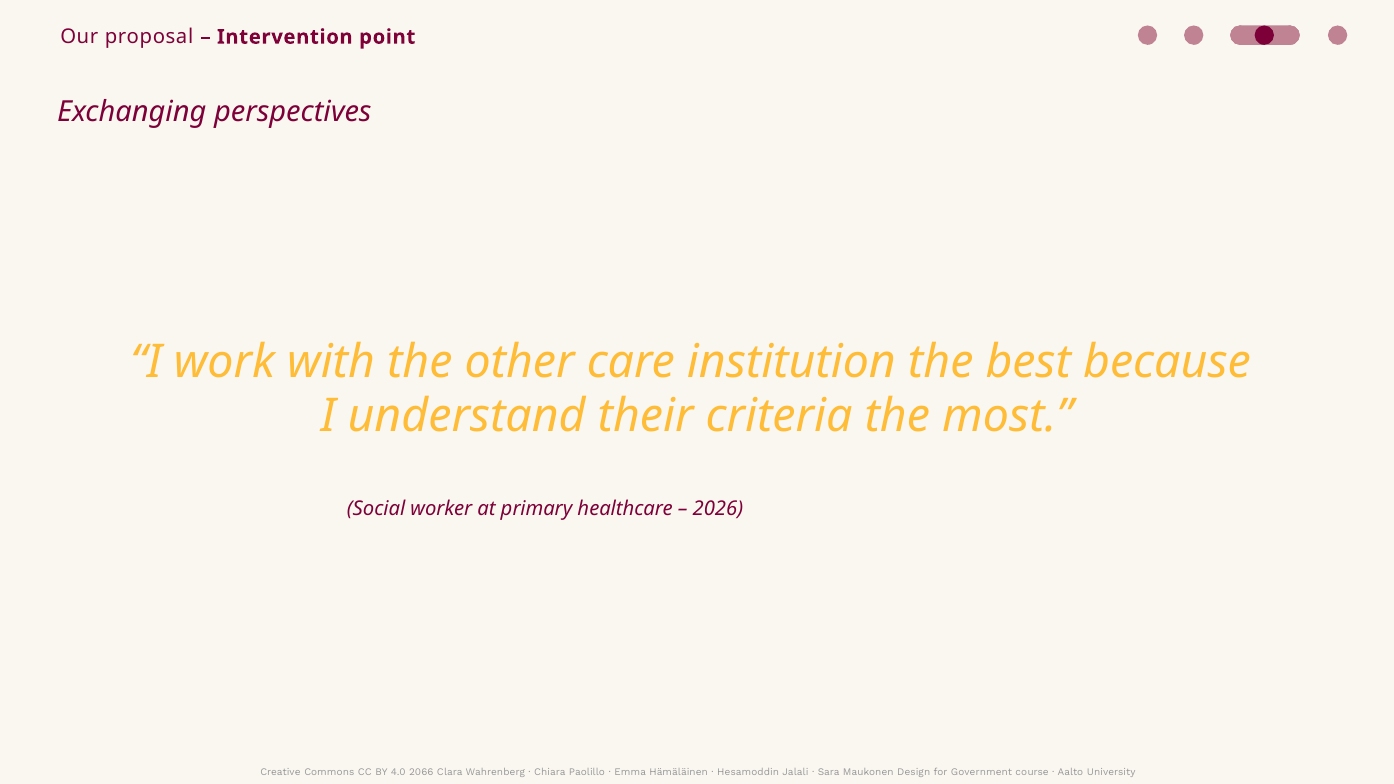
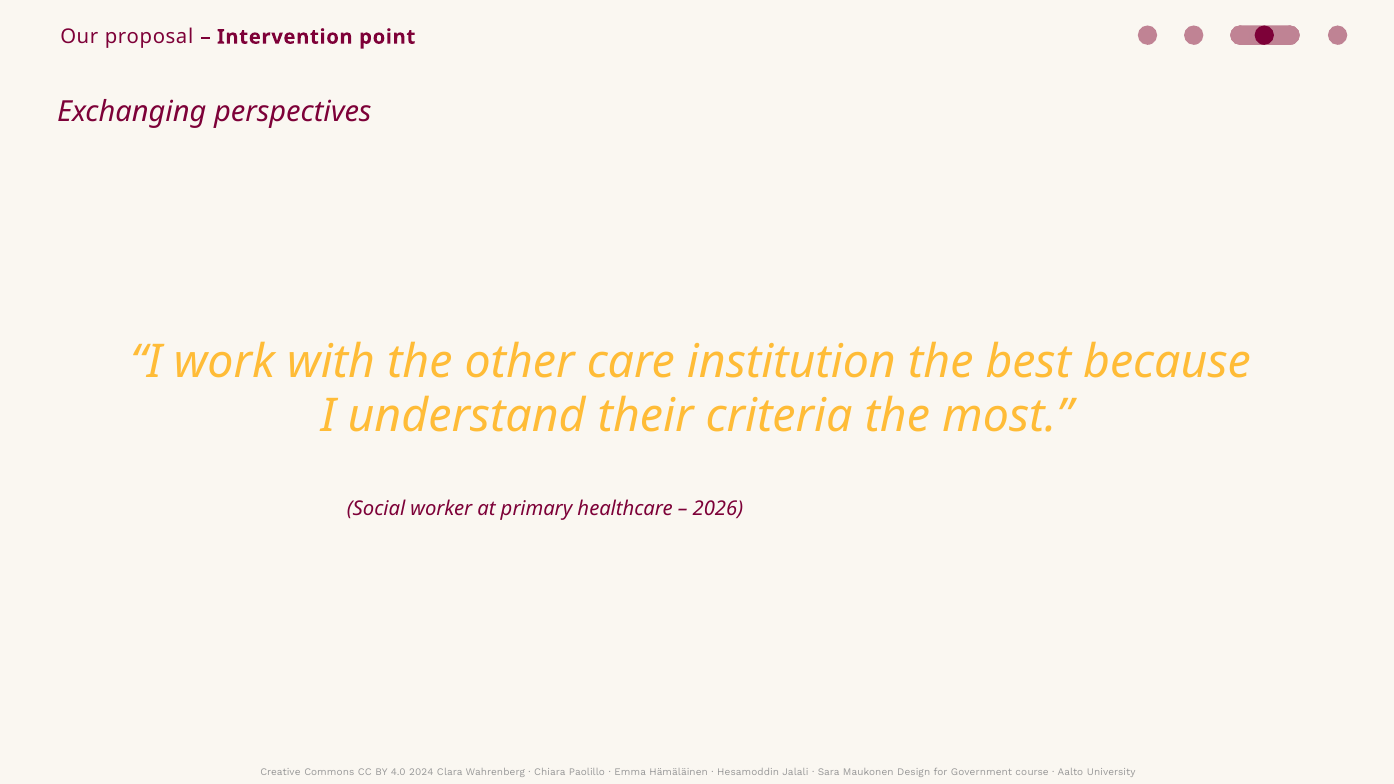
2066: 2066 -> 2024
